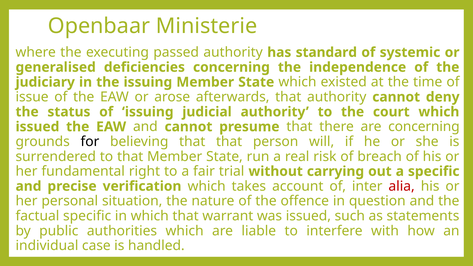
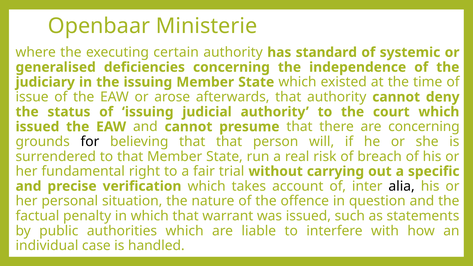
passed: passed -> certain
alia colour: red -> black
factual specific: specific -> penalty
